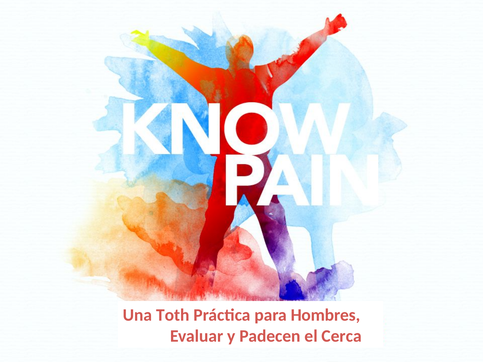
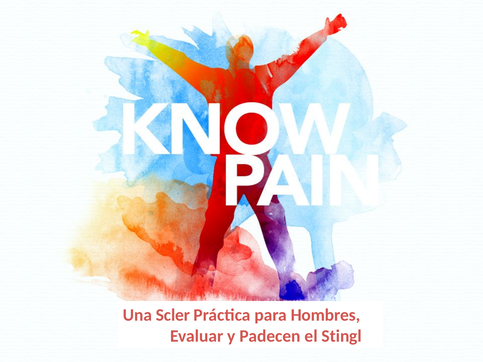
Toth: Toth -> Scler
Cerca: Cerca -> Stingl
